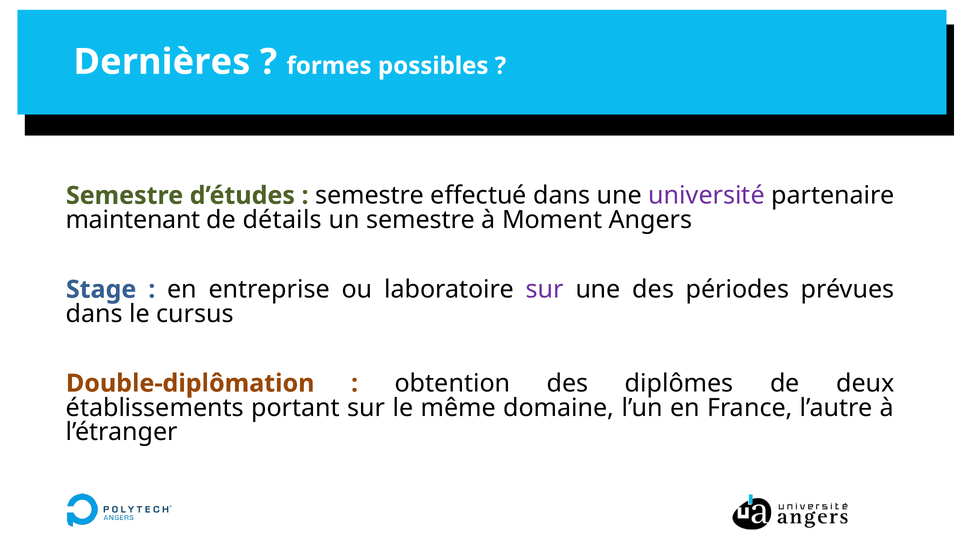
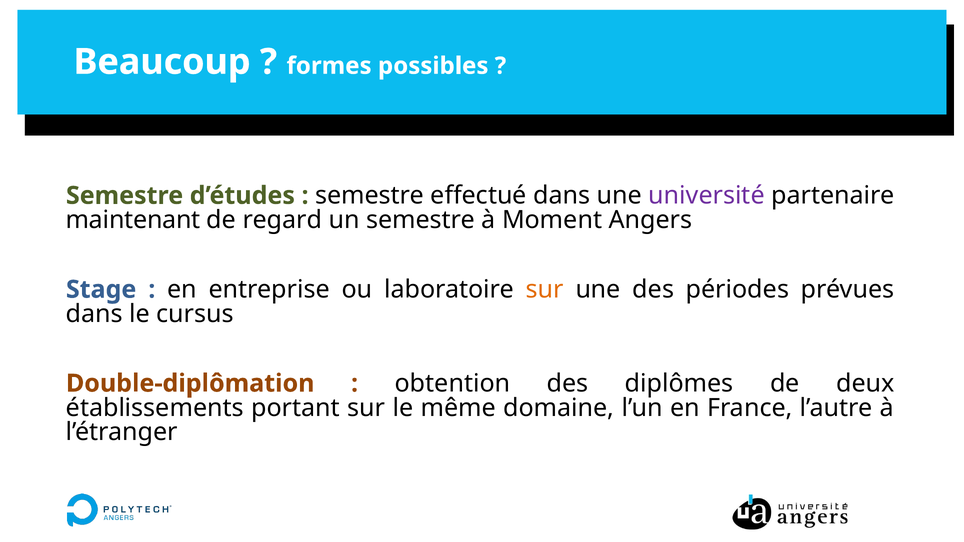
Dernières: Dernières -> Beaucoup
détails: détails -> regard
sur at (545, 290) colour: purple -> orange
